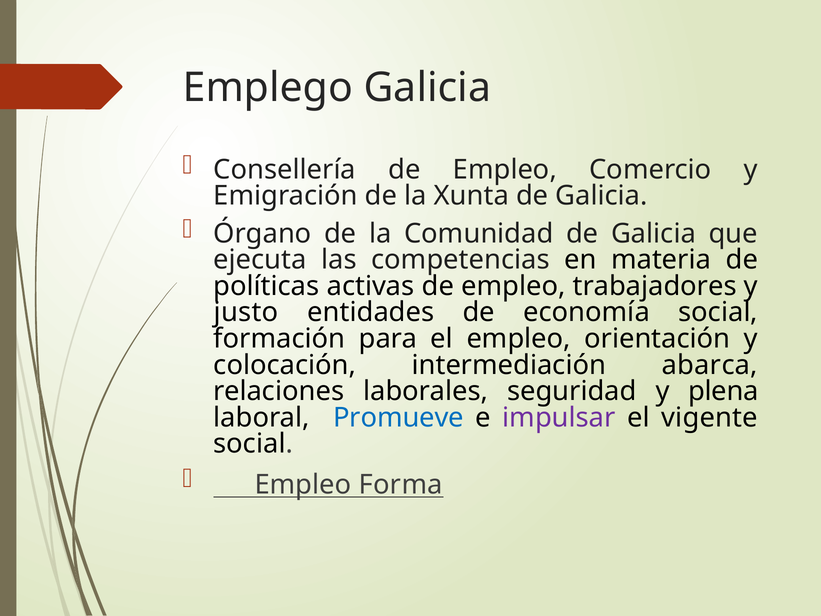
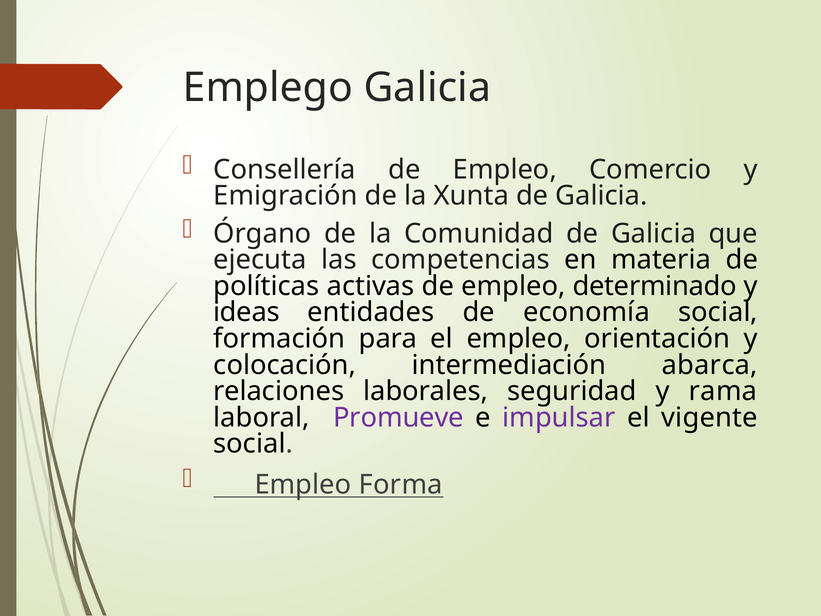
trabajadores: trabajadores -> determinado
justo: justo -> ideas
plena: plena -> rama
Promueve colour: blue -> purple
